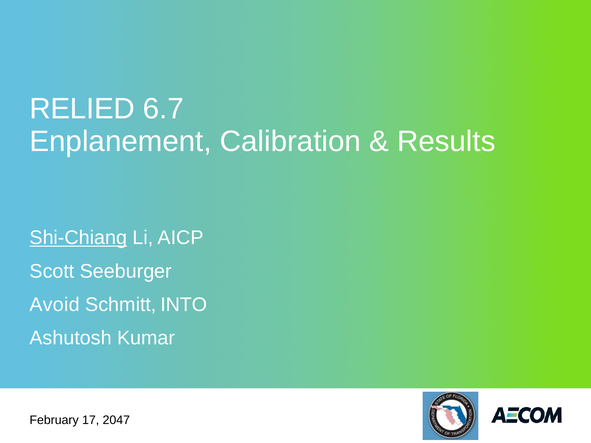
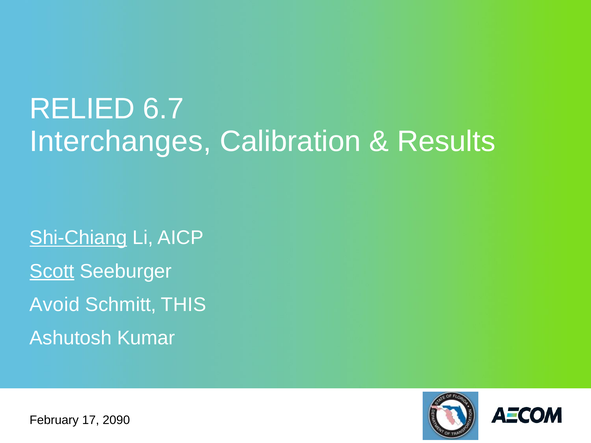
Enplanement: Enplanement -> Interchanges
Scott underline: none -> present
INTO: INTO -> THIS
2047: 2047 -> 2090
